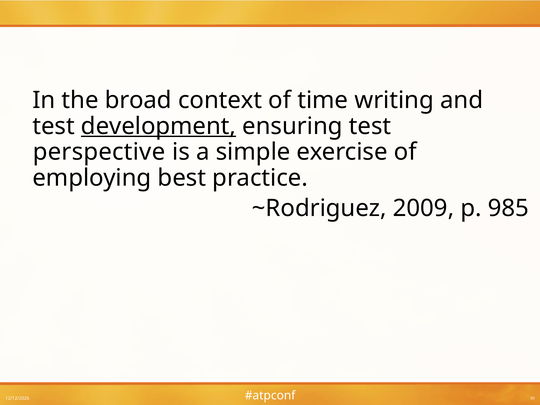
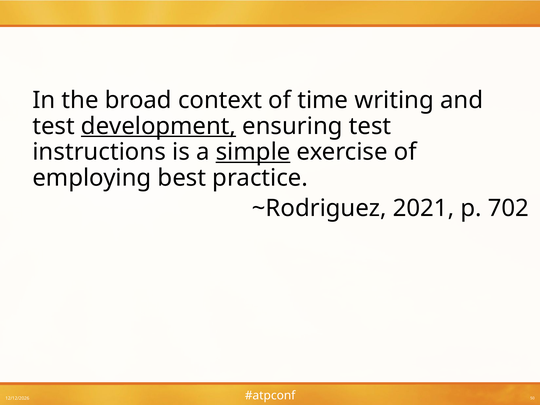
perspective: perspective -> instructions
simple underline: none -> present
2009: 2009 -> 2021
985: 985 -> 702
